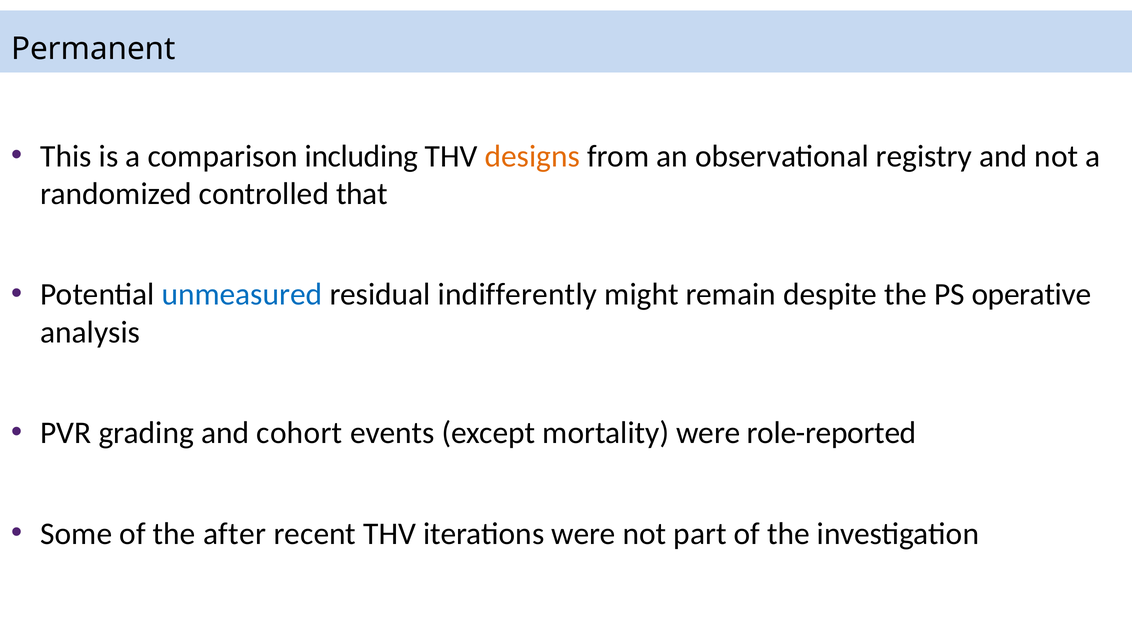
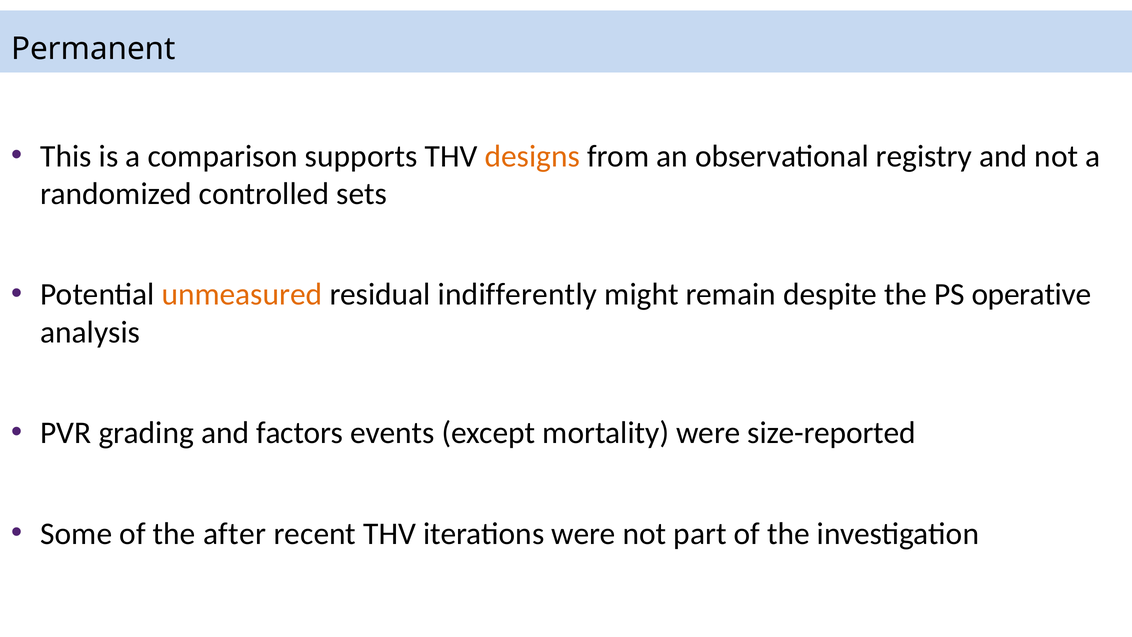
including: including -> supports
that: that -> sets
unmeasured colour: blue -> orange
cohort: cohort -> factors
role-reported: role-reported -> size-reported
